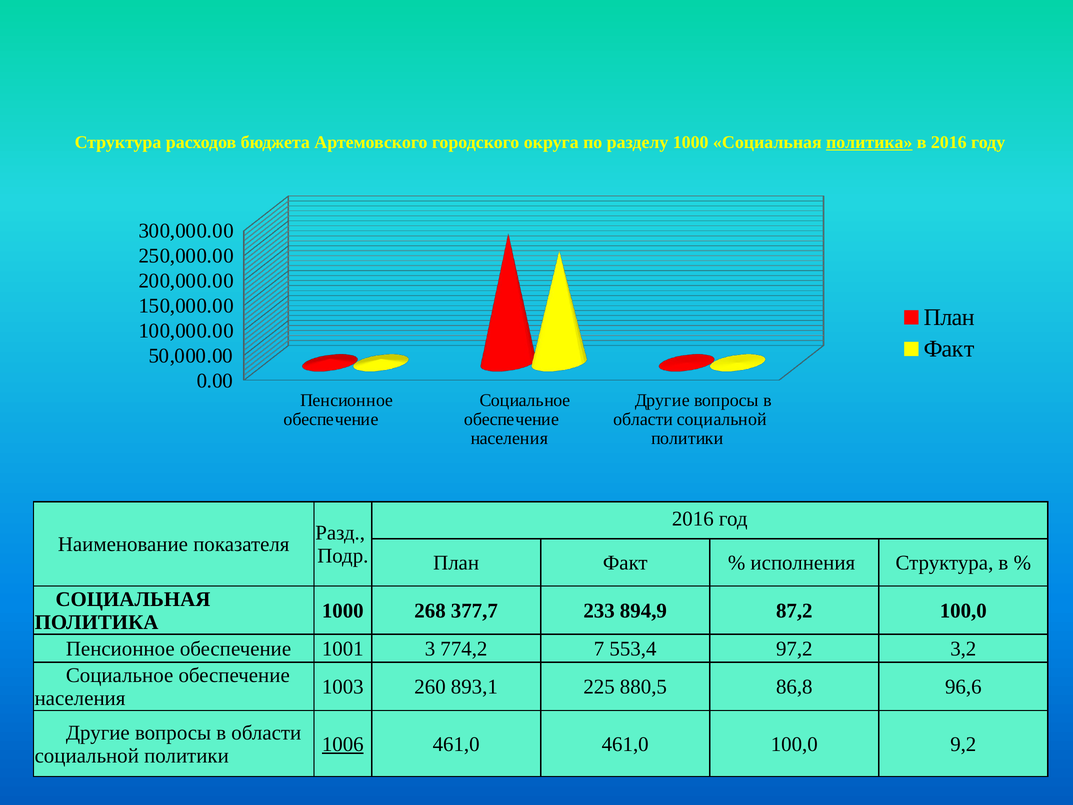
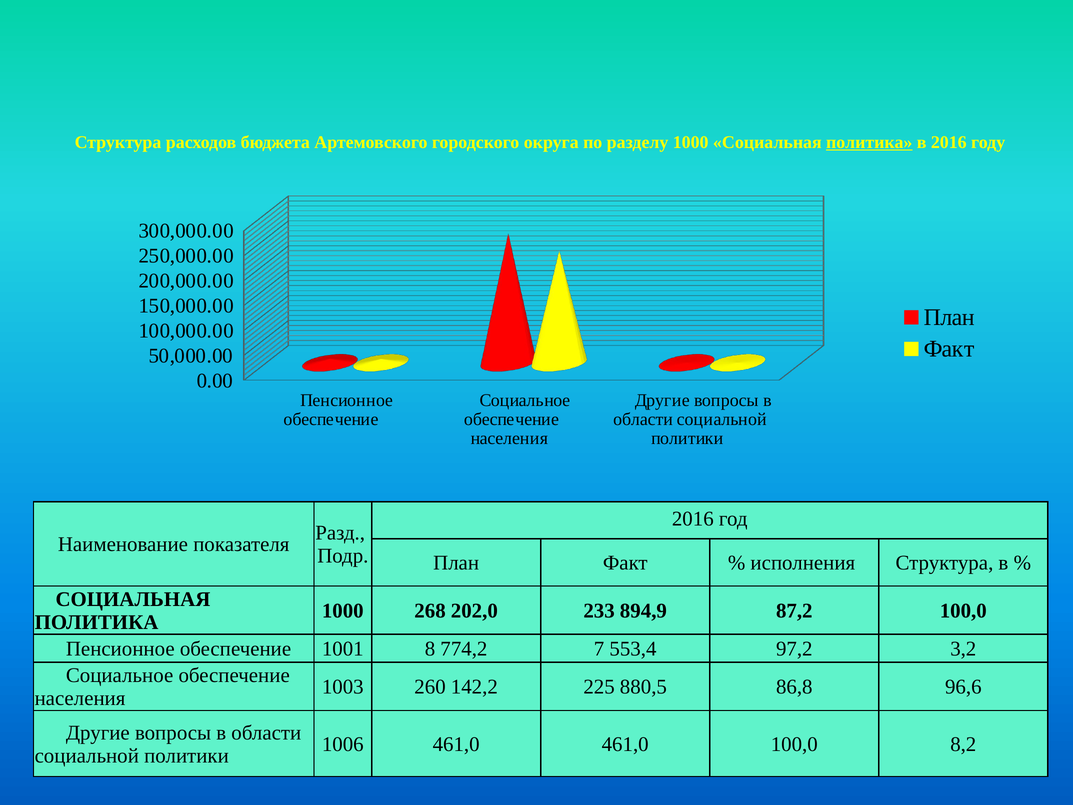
377,7: 377,7 -> 202,0
3: 3 -> 8
893,1: 893,1 -> 142,2
1006 underline: present -> none
9,2: 9,2 -> 8,2
